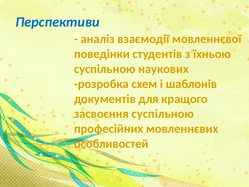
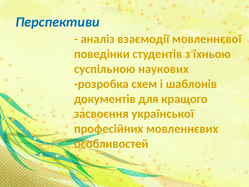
засвоєння суспільною: суспільною -> української
